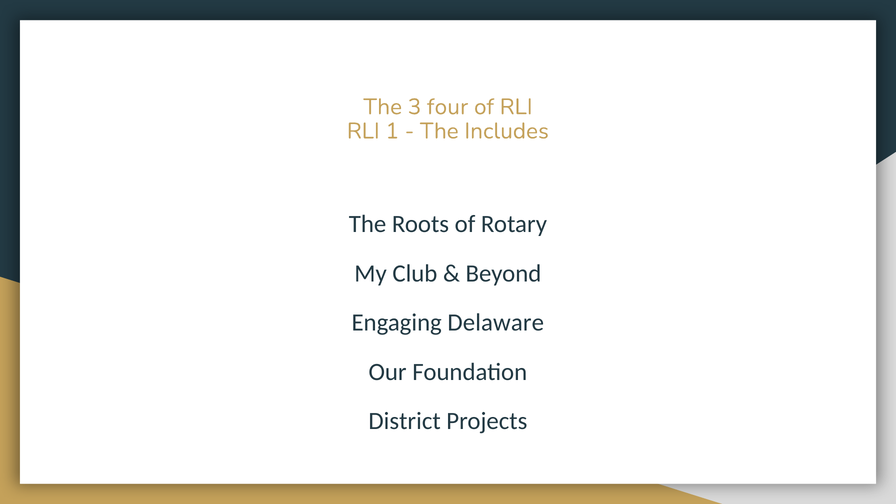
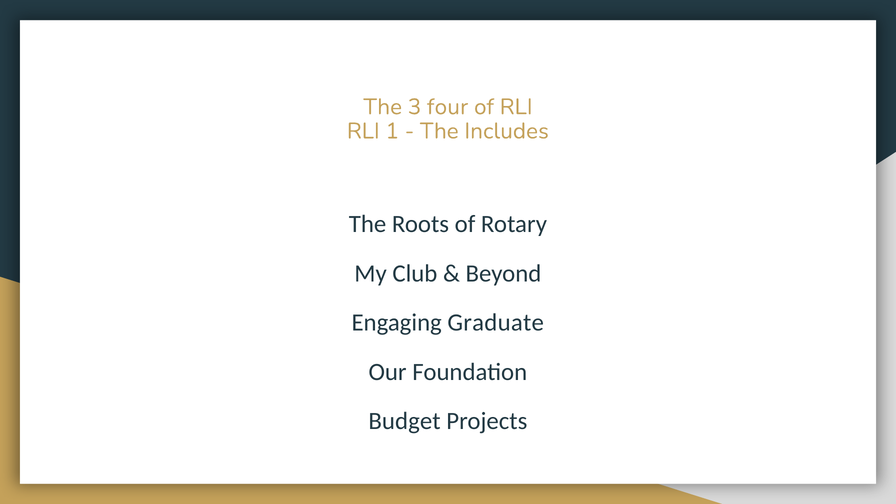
Delaware: Delaware -> Graduate
District: District -> Budget
